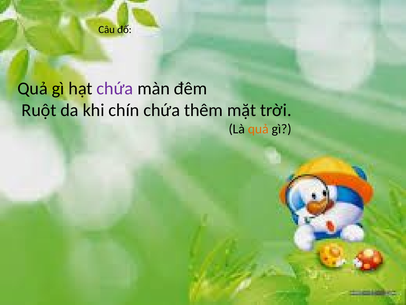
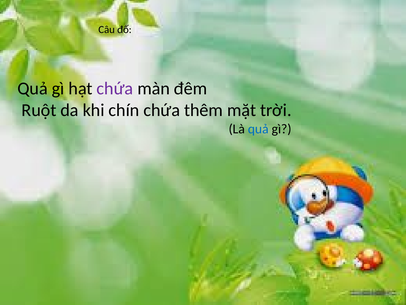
quả at (258, 129) colour: orange -> blue
